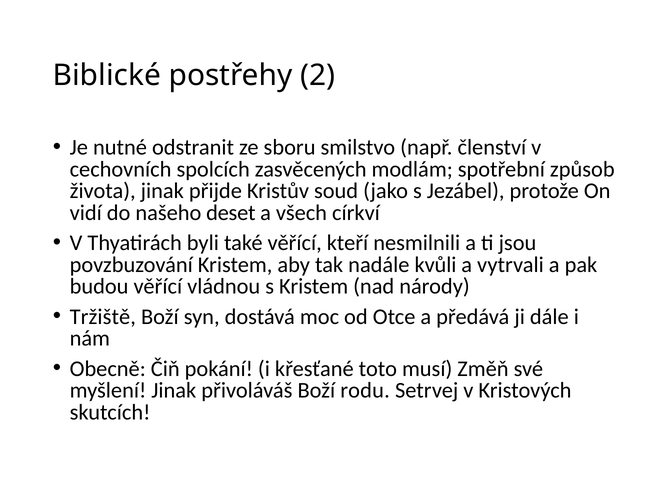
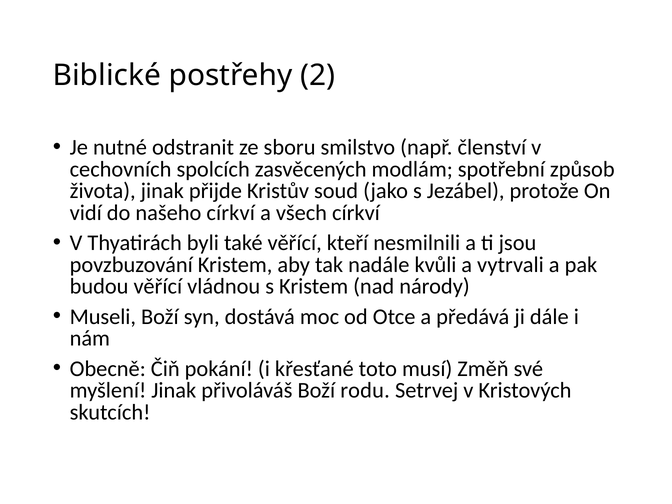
našeho deset: deset -> církví
Tržiště: Tržiště -> Museli
